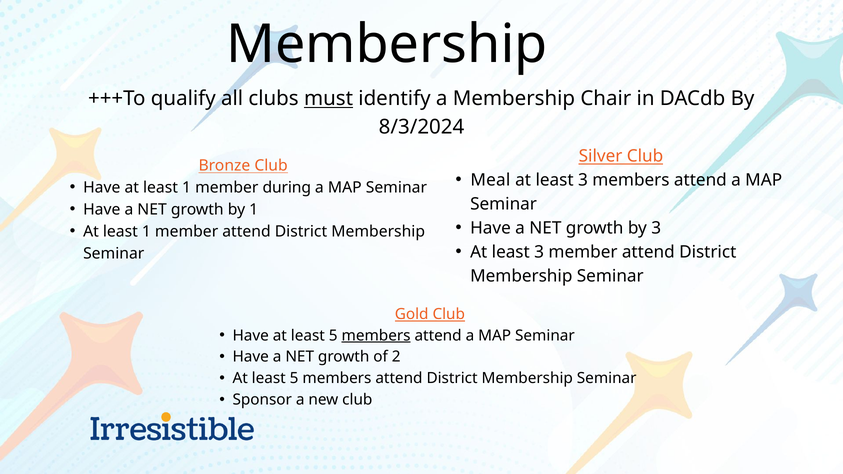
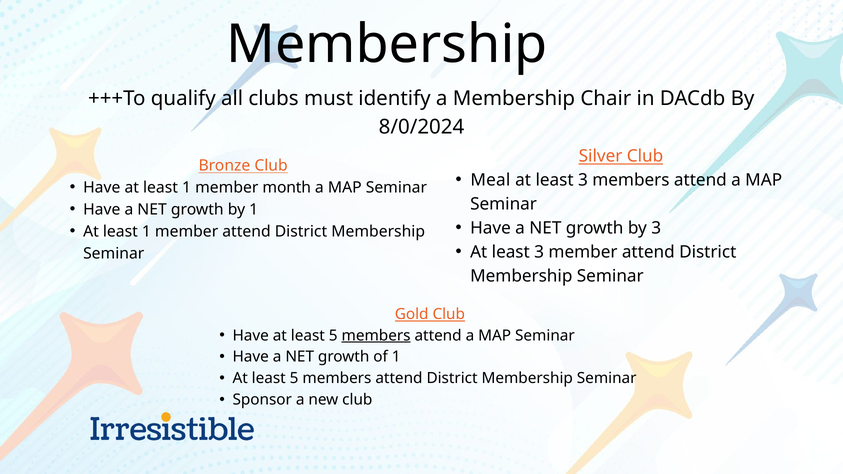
must underline: present -> none
8/3/2024: 8/3/2024 -> 8/0/2024
during: during -> month
of 2: 2 -> 1
